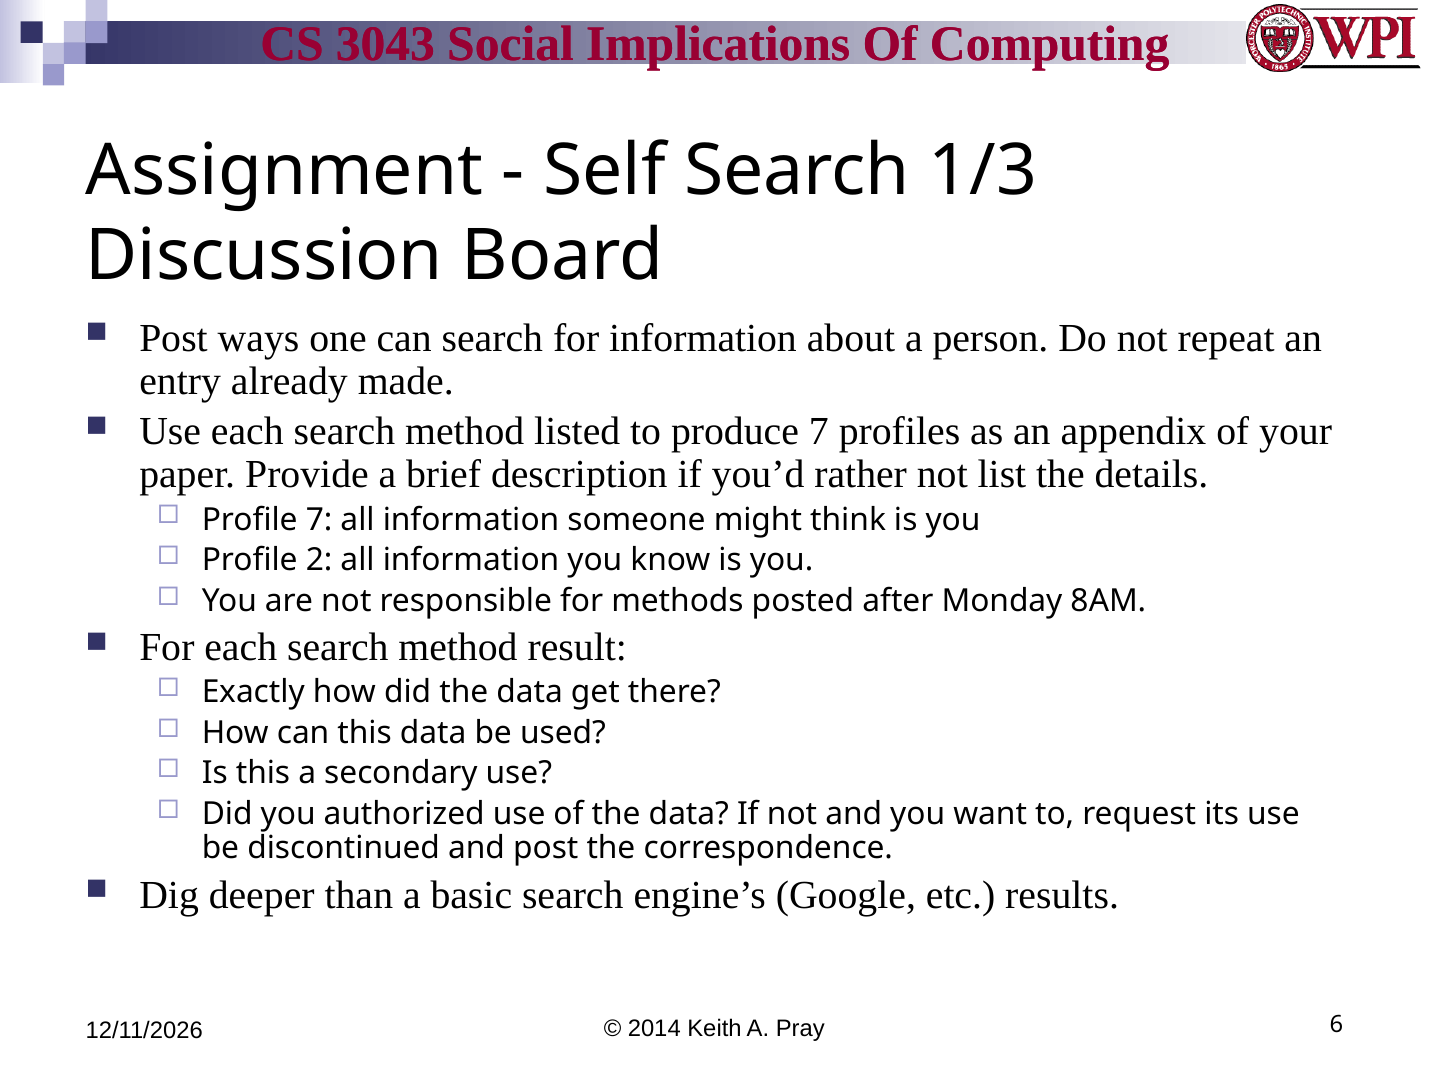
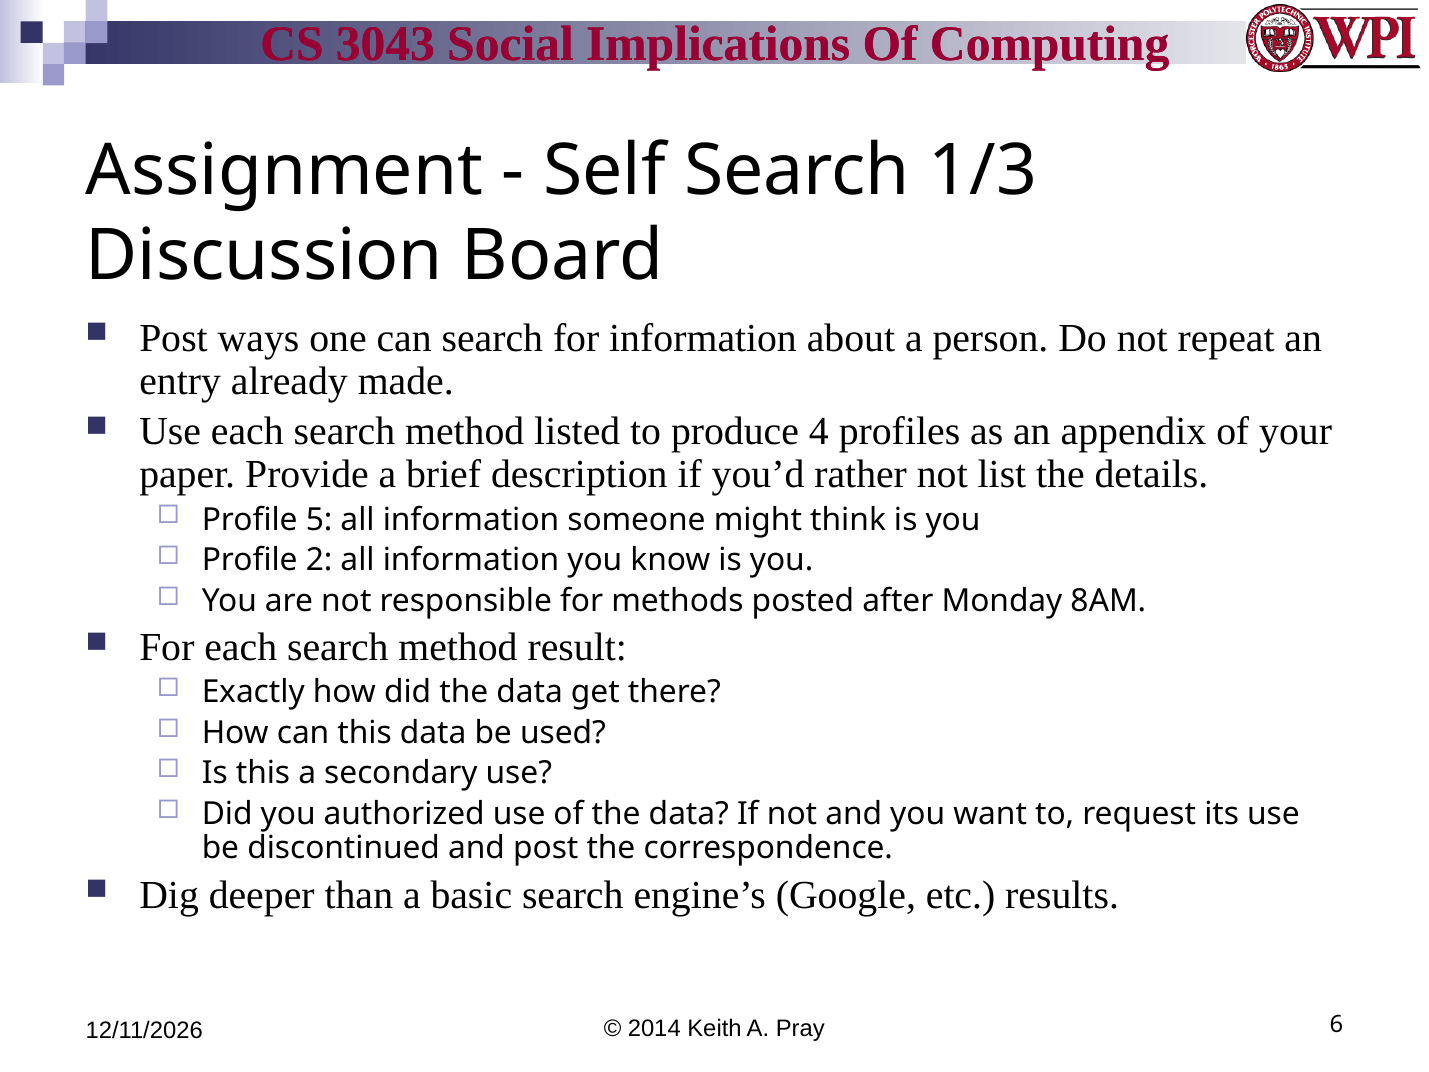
produce 7: 7 -> 4
Profile 7: 7 -> 5
